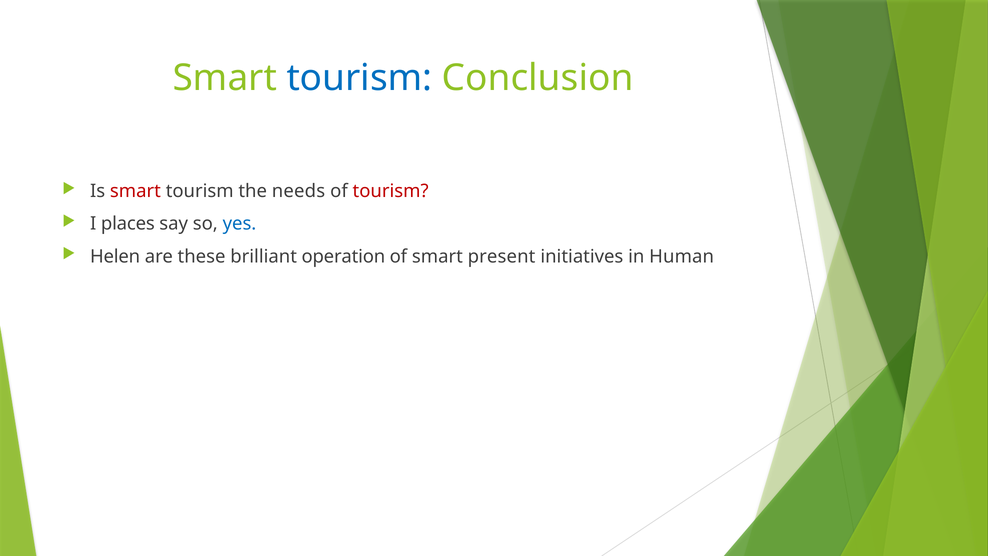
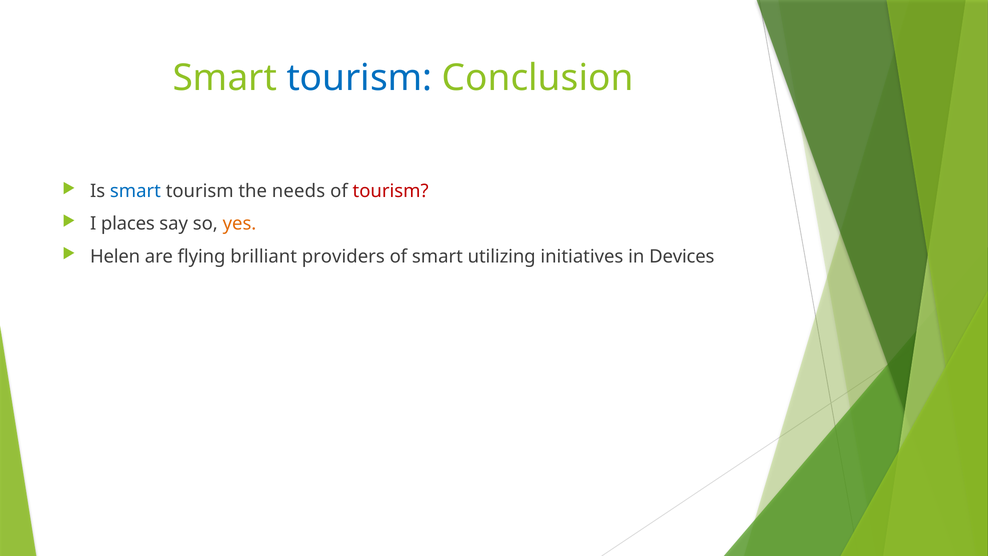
smart at (135, 191) colour: red -> blue
yes colour: blue -> orange
these: these -> flying
operation: operation -> providers
present: present -> utilizing
Human: Human -> Devices
